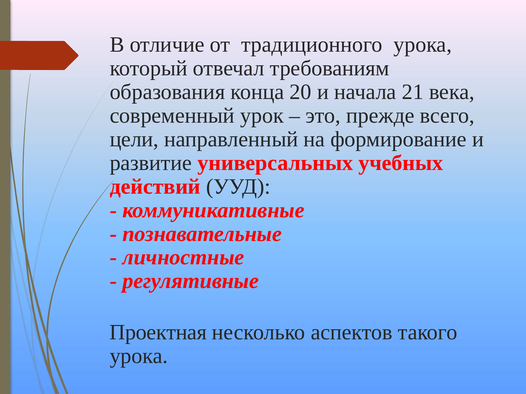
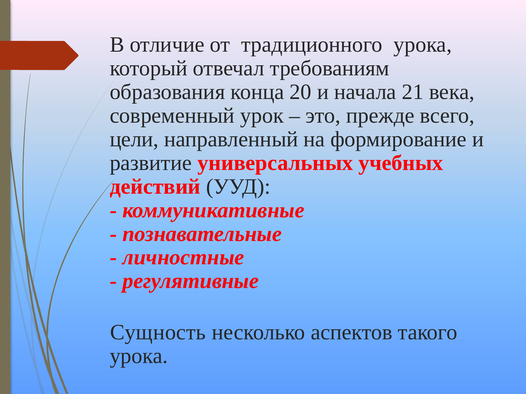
Проектная: Проектная -> Сущность
